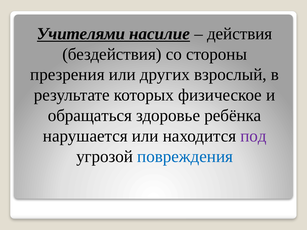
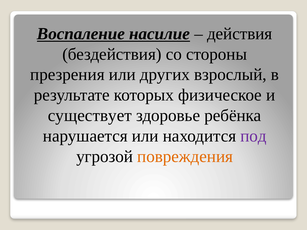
Учителями: Учителями -> Воспаление
обращаться: обращаться -> существует
повреждения colour: blue -> orange
